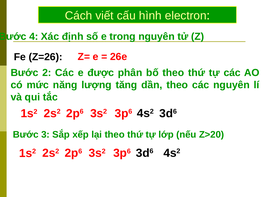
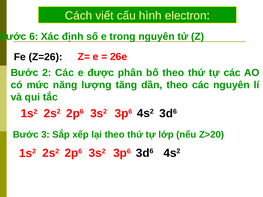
4: 4 -> 6
